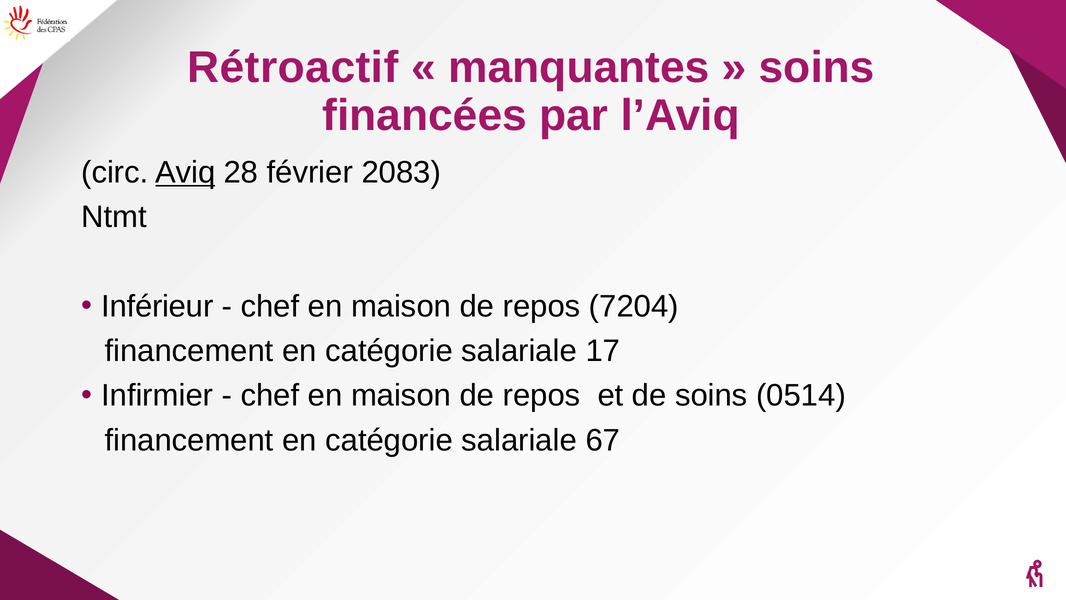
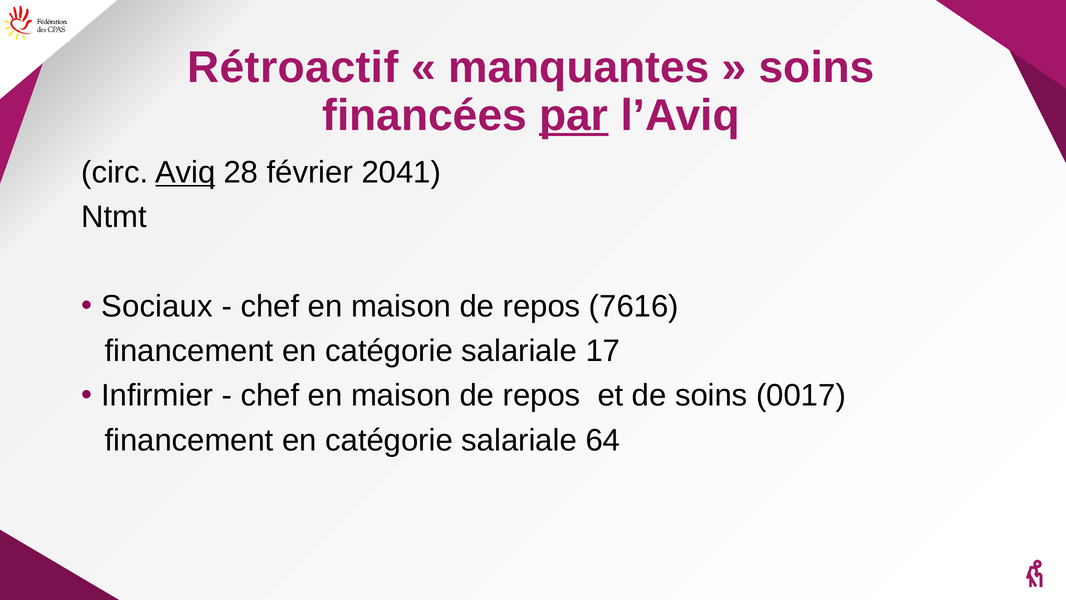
par underline: none -> present
2083: 2083 -> 2041
Inférieur: Inférieur -> Sociaux
7204: 7204 -> 7616
0514: 0514 -> 0017
67: 67 -> 64
